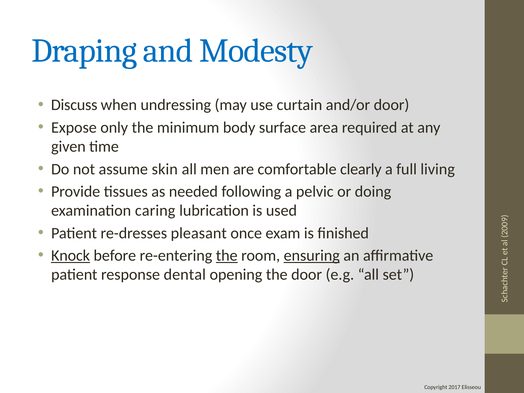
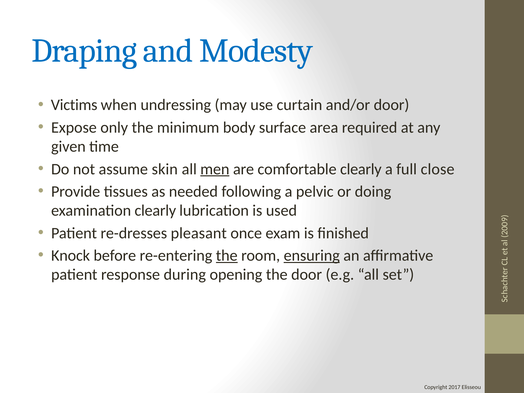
Discuss: Discuss -> Victims
men underline: none -> present
living: living -> close
examination caring: caring -> clearly
Knock underline: present -> none
dental: dental -> during
